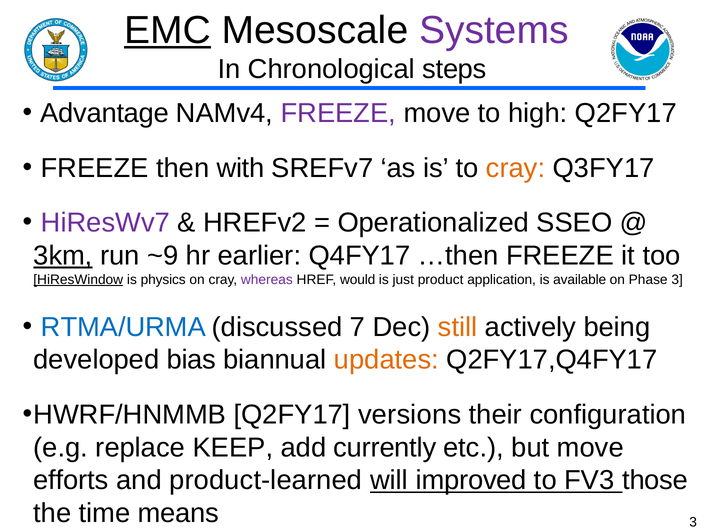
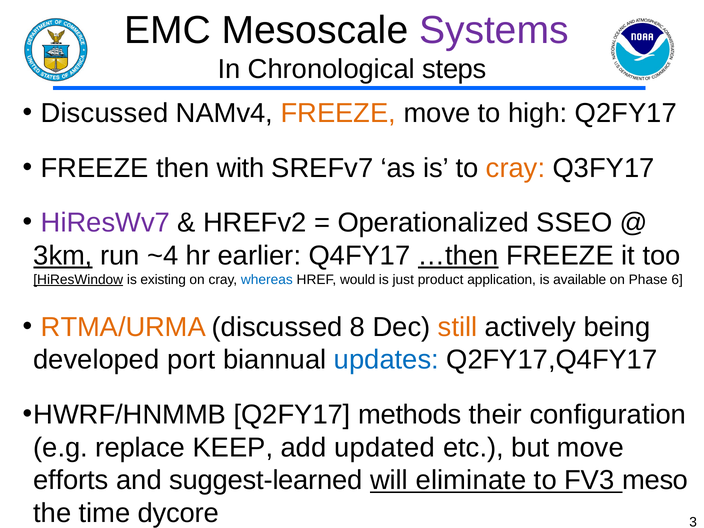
EMC underline: present -> none
Advantage at (105, 113): Advantage -> Discussed
FREEZE at (338, 113) colour: purple -> orange
~9: ~9 -> ~4
…then underline: none -> present
physics: physics -> existing
whereas colour: purple -> blue
Phase 3: 3 -> 6
RTMA/URMA colour: blue -> orange
7: 7 -> 8
bias: bias -> port
updates colour: orange -> blue
versions: versions -> methods
currently: currently -> updated
product-learned: product-learned -> suggest-learned
improved: improved -> eliminate
those: those -> meso
means: means -> dycore
